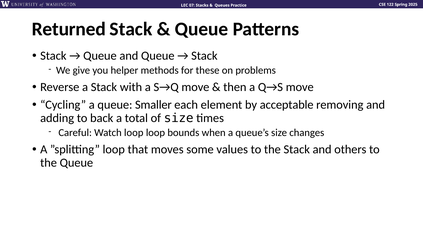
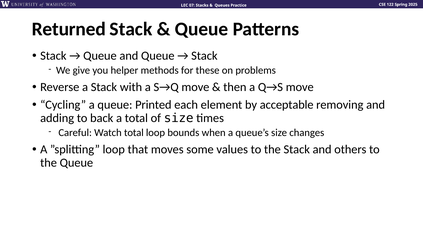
Smaller: Smaller -> Printed
Watch loop: loop -> total
